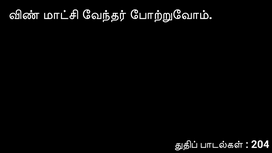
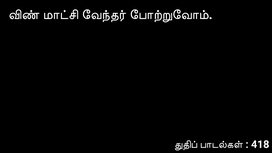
204: 204 -> 418
